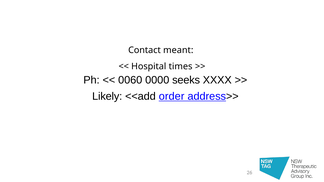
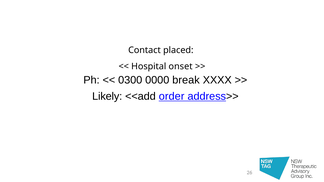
meant: meant -> placed
times: times -> onset
0060: 0060 -> 0300
seeks: seeks -> break
